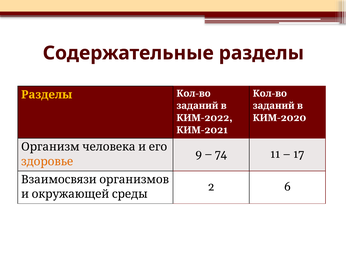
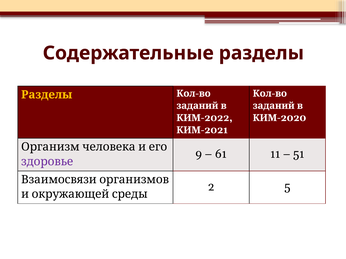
74: 74 -> 61
17: 17 -> 51
здоровье colour: orange -> purple
6: 6 -> 5
